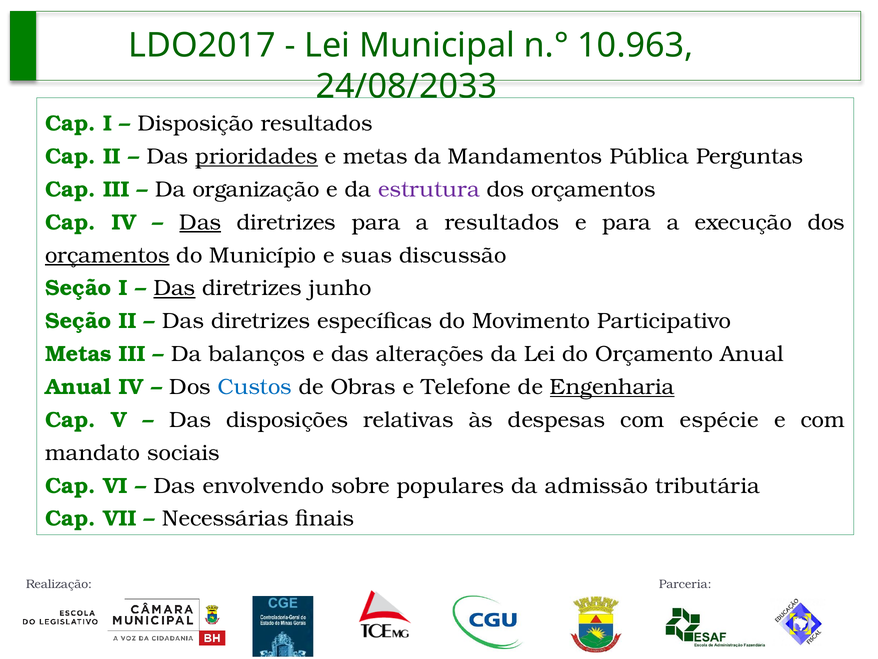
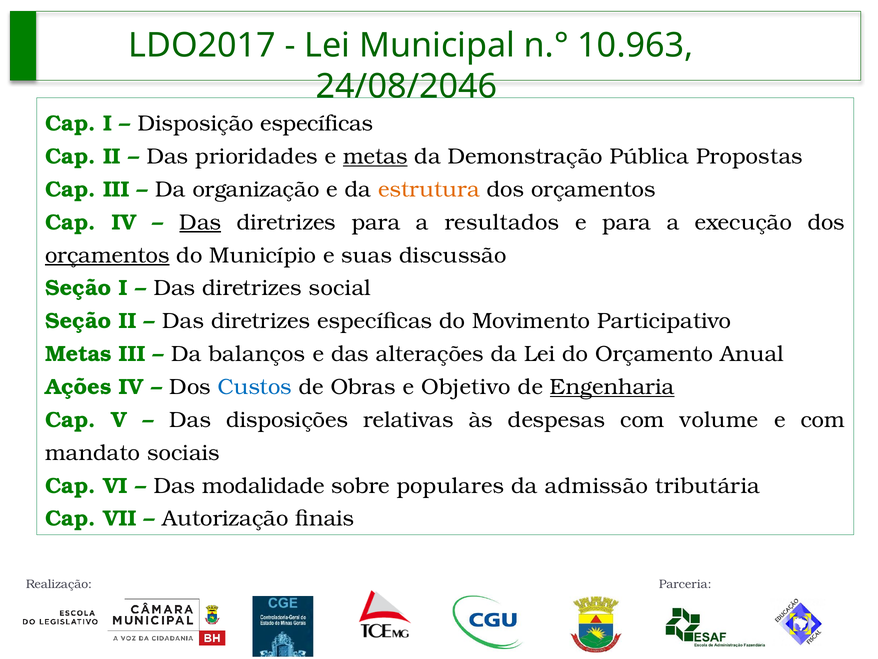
24/08/2033: 24/08/2033 -> 24/08/2046
Disposição resultados: resultados -> específicas
prioridades underline: present -> none
metas at (375, 156) underline: none -> present
Mandamentos: Mandamentos -> Demonstração
Perguntas: Perguntas -> Propostas
estrutura colour: purple -> orange
Das at (175, 288) underline: present -> none
junho: junho -> social
Anual at (78, 387): Anual -> Ações
Telefone: Telefone -> Objetivo
espécie: espécie -> volume
envolvendo: envolvendo -> modalidade
Necessárias: Necessárias -> Autorização
